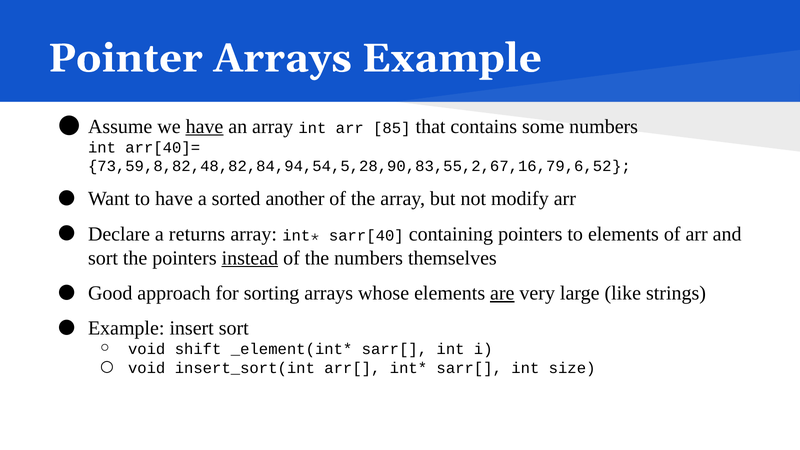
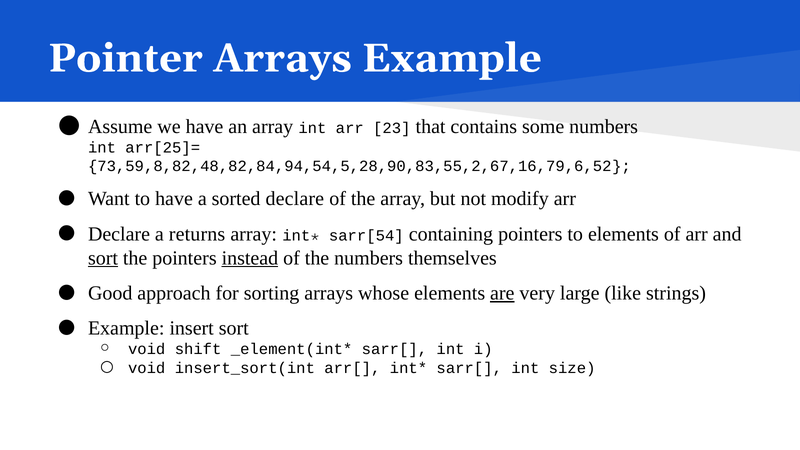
have at (204, 126) underline: present -> none
85: 85 -> 23
arr[40]=: arr[40]= -> arr[25]=
sorted another: another -> declare
sarr[40: sarr[40 -> sarr[54
sort at (103, 258) underline: none -> present
